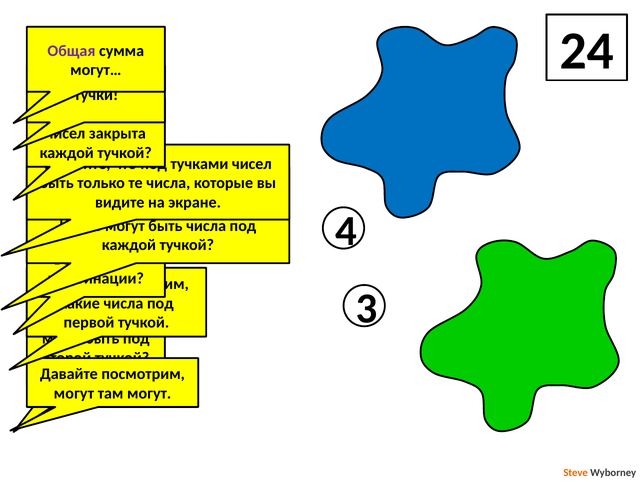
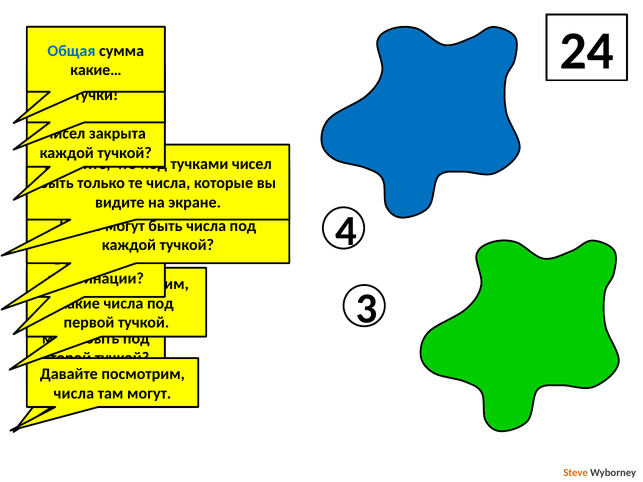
Общая colour: purple -> blue
могут…: могут… -> какие…
могут at (74, 393): могут -> числа
